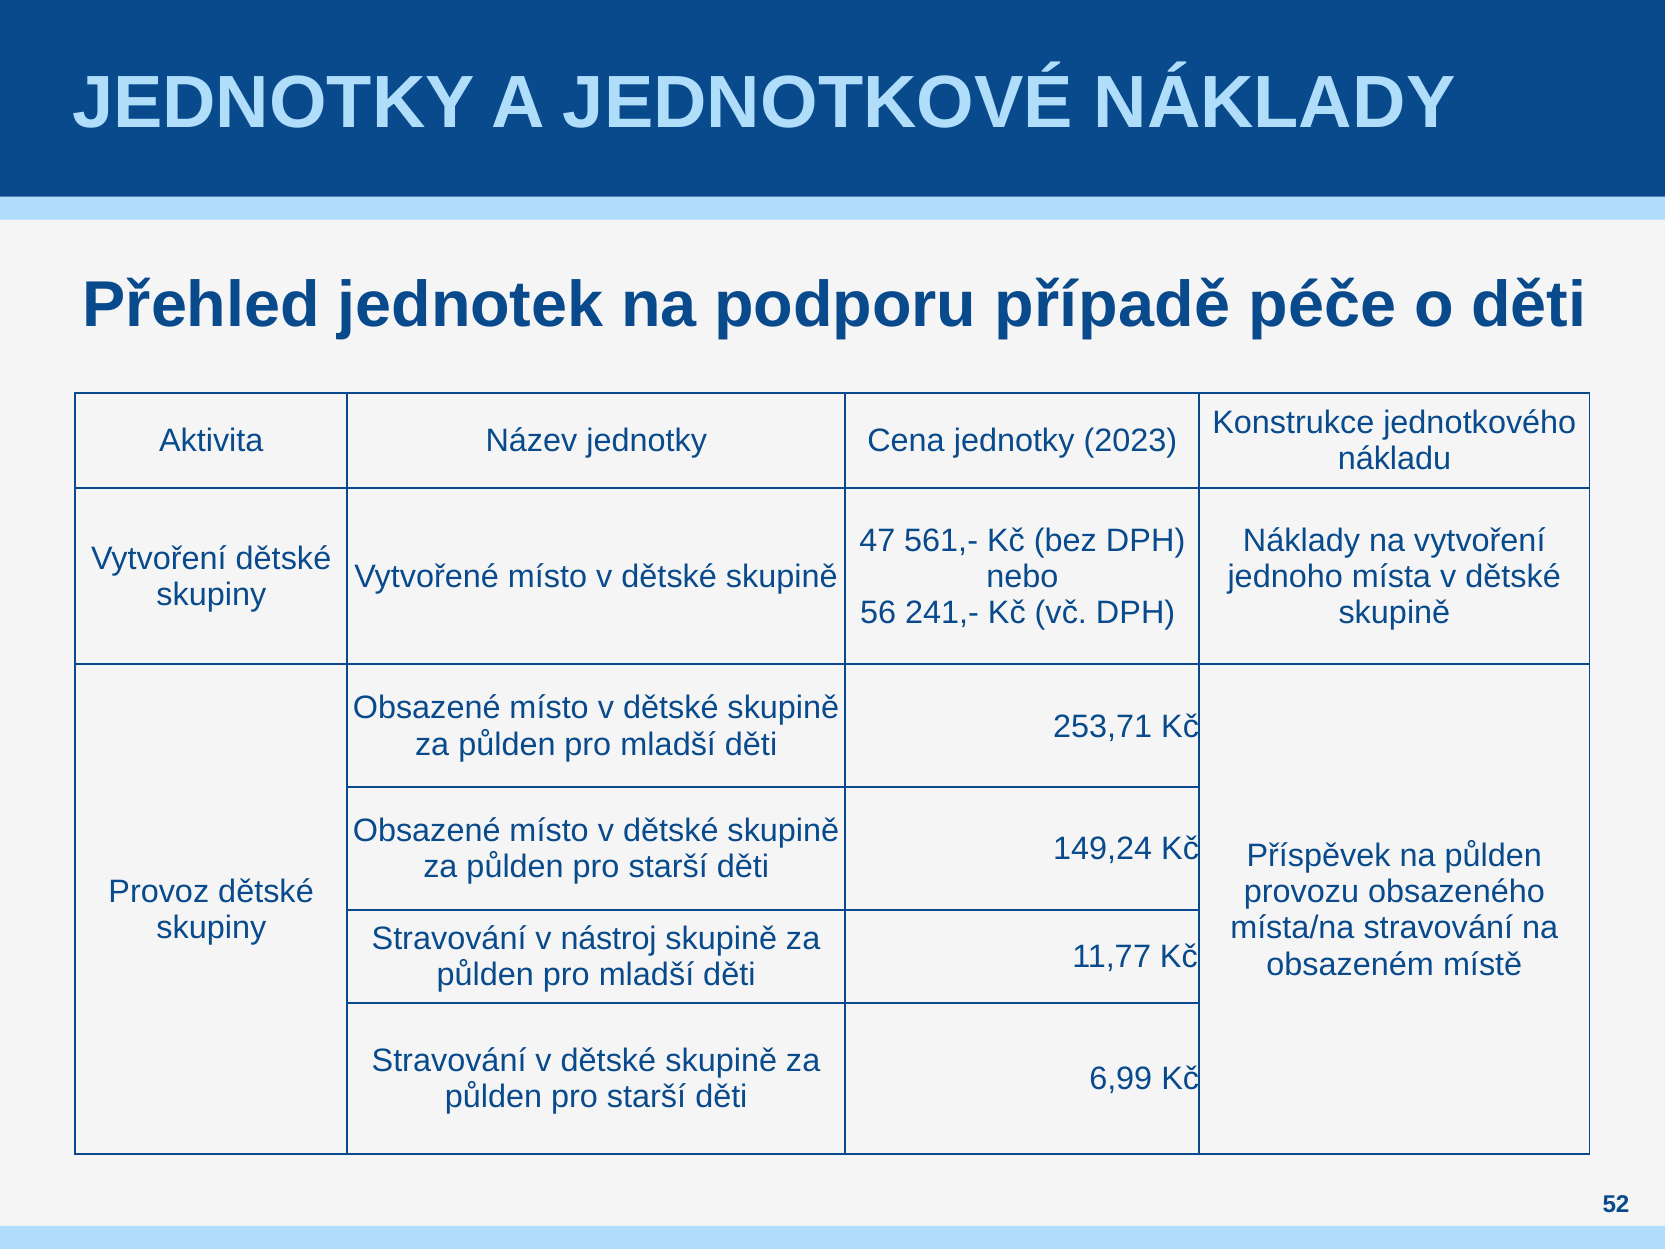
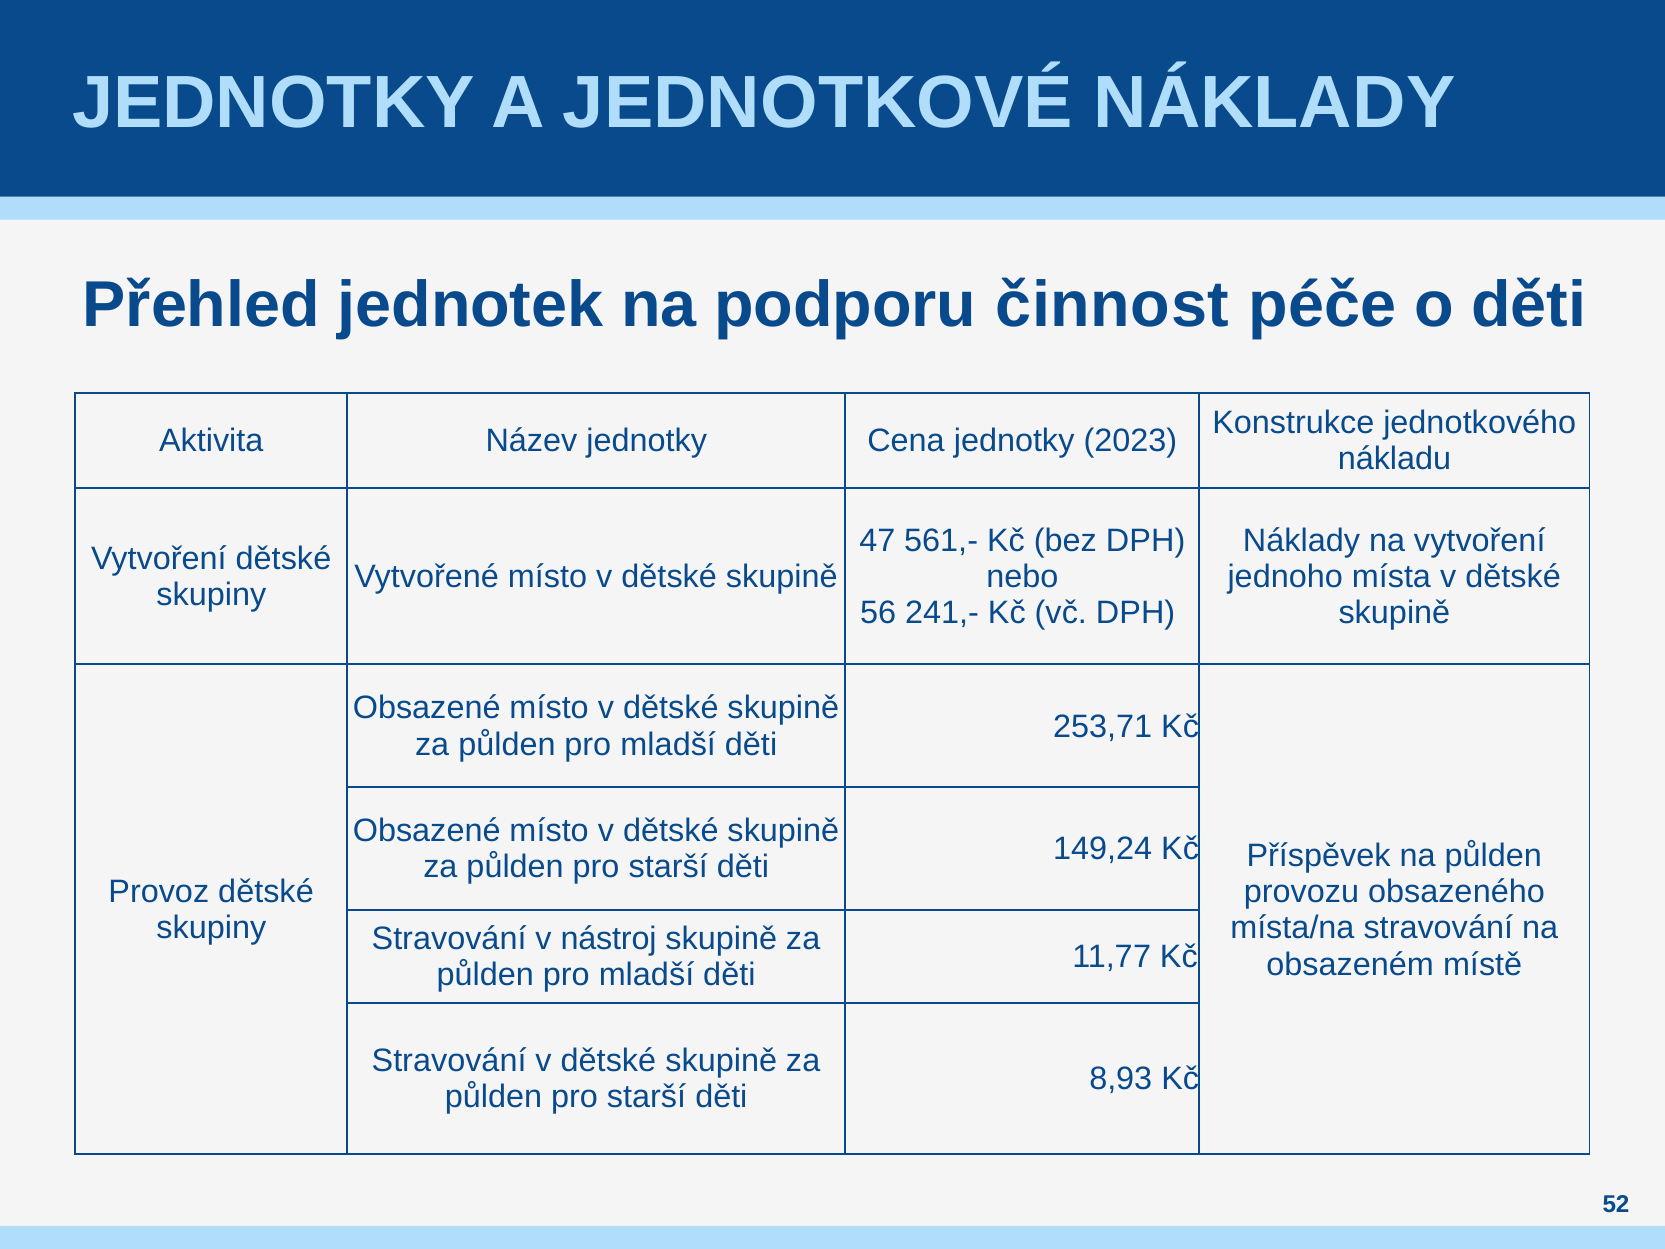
případě: případě -> činnost
6,99: 6,99 -> 8,93
